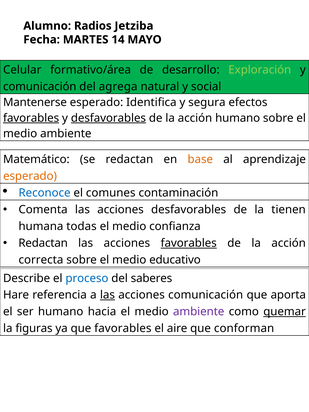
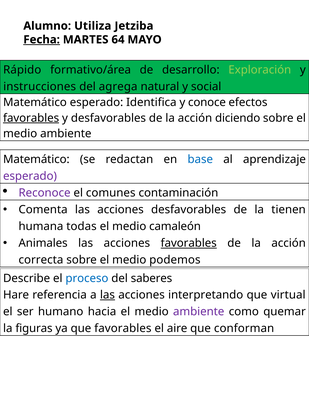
Radios: Radios -> Utiliza
Fecha underline: none -> present
14: 14 -> 64
Celular: Celular -> Rápido
comunicación at (40, 87): comunicación -> instrucciones
Mantenerse at (35, 102): Mantenerse -> Matemático
segura: segura -> conoce
desfavorables at (108, 118) underline: present -> none
acción humano: humano -> diciendo
base colour: orange -> blue
esperado at (30, 176) colour: orange -> purple
Reconoce colour: blue -> purple
confianza: confianza -> camaleón
Redactan at (43, 243): Redactan -> Animales
educativo: educativo -> podemos
acciones comunicación: comunicación -> interpretando
aporta: aporta -> virtual
quemar underline: present -> none
